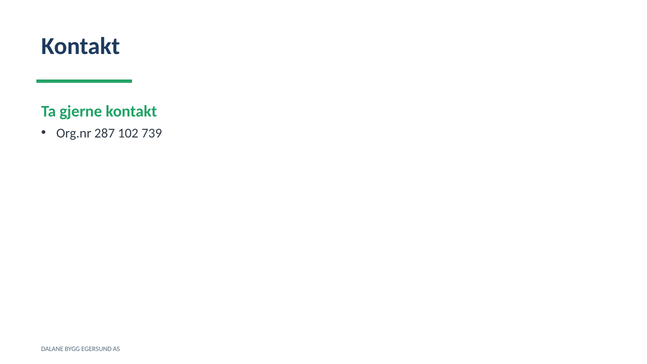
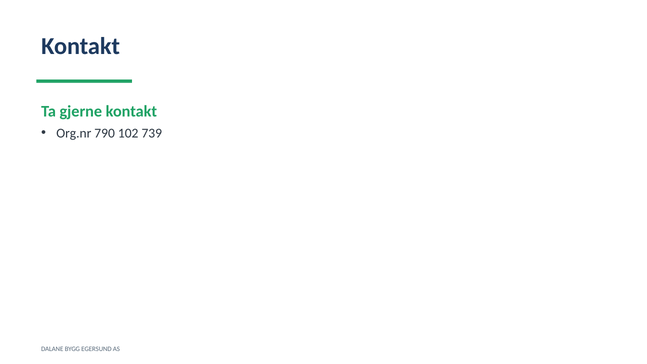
287: 287 -> 790
